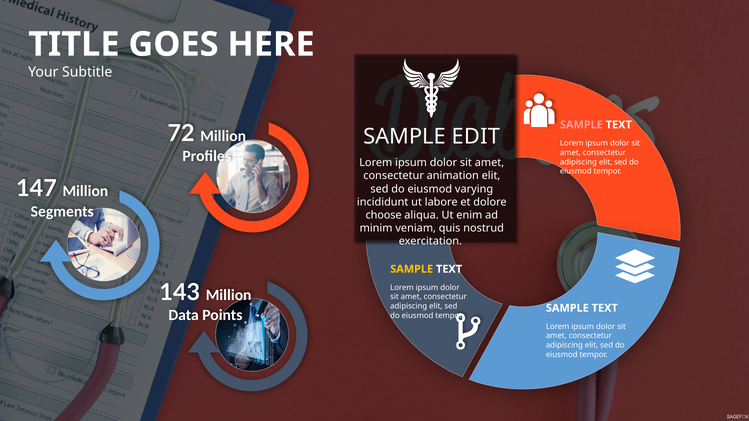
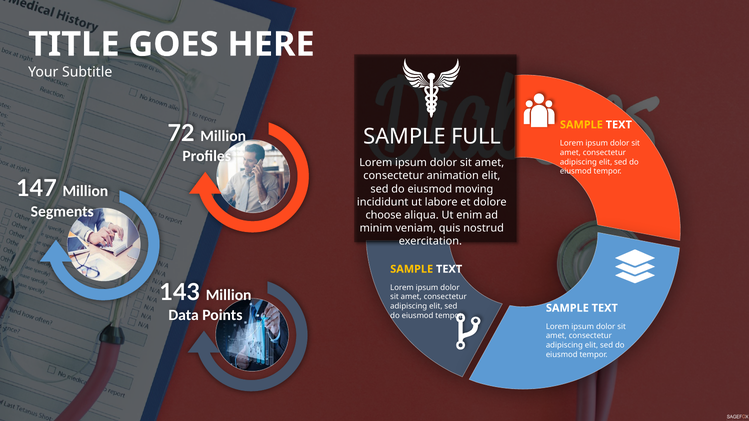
SAMPLE at (581, 125) colour: pink -> yellow
EDIT: EDIT -> FULL
varying: varying -> moving
